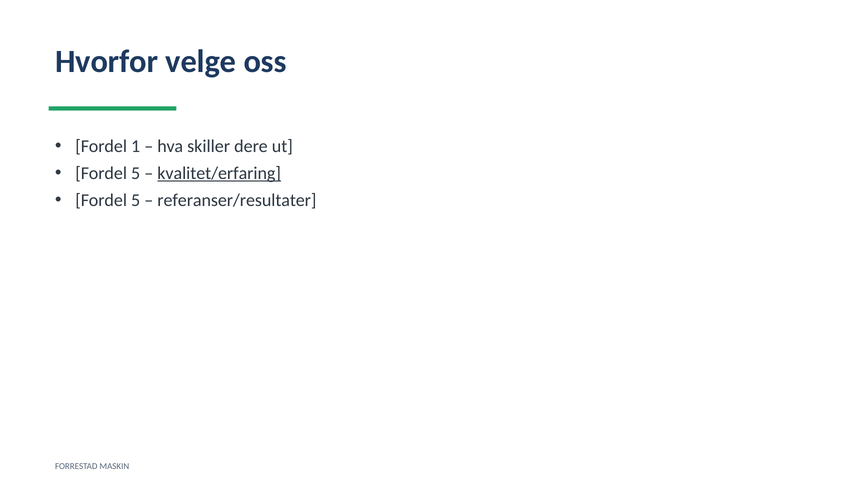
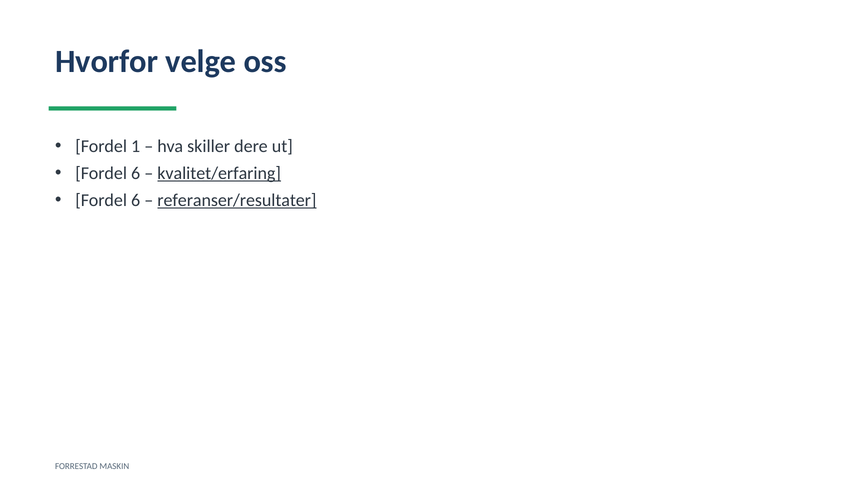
5 at (136, 174): 5 -> 6
5 at (136, 201): 5 -> 6
referanser/resultater underline: none -> present
